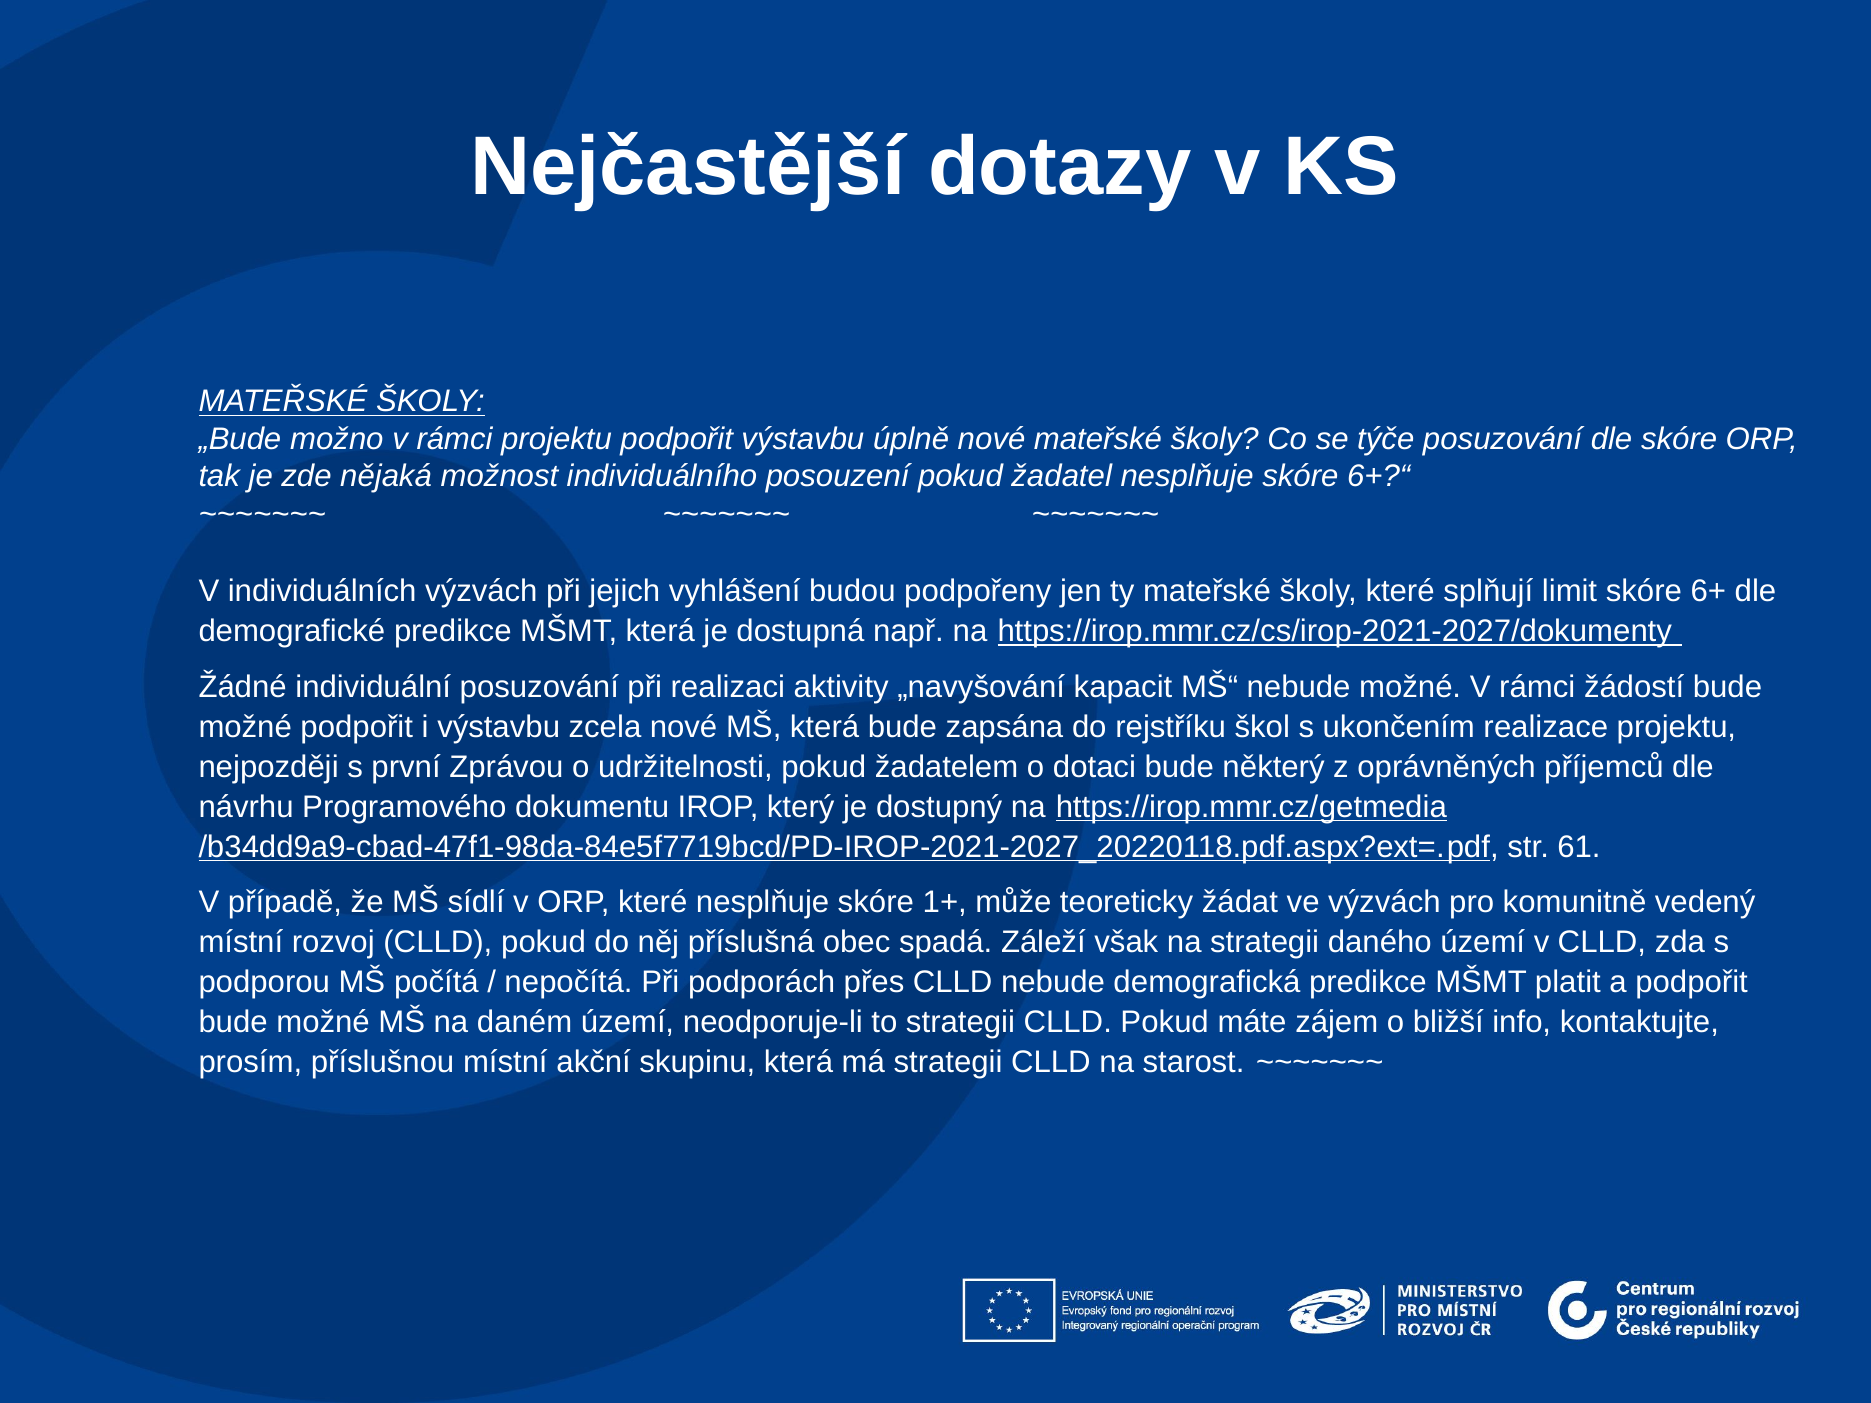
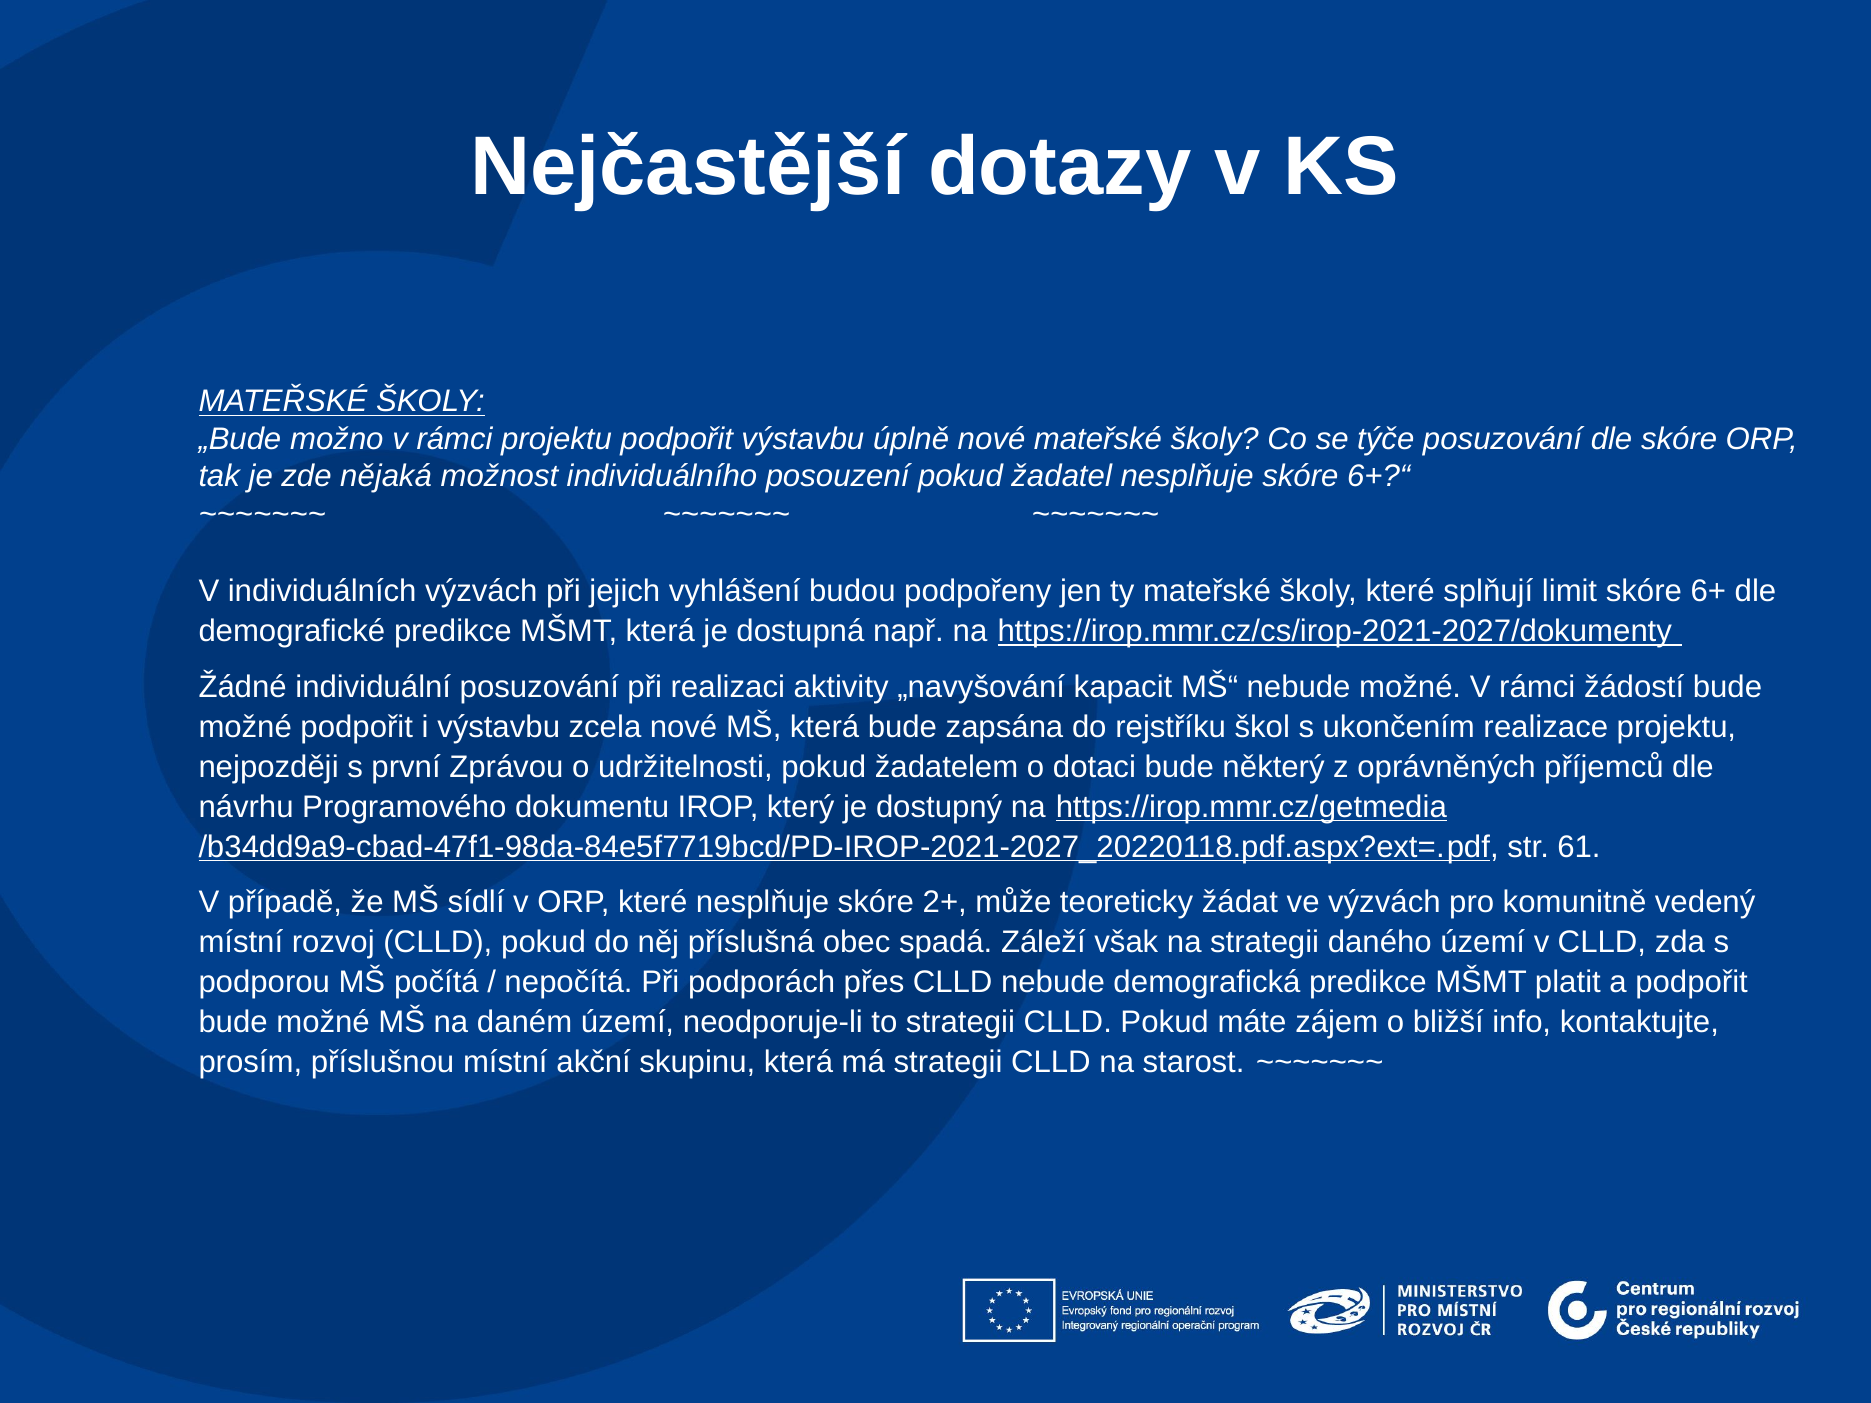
1+: 1+ -> 2+
